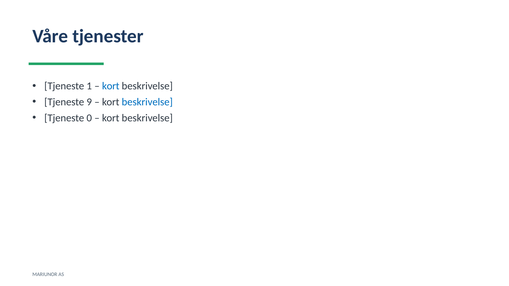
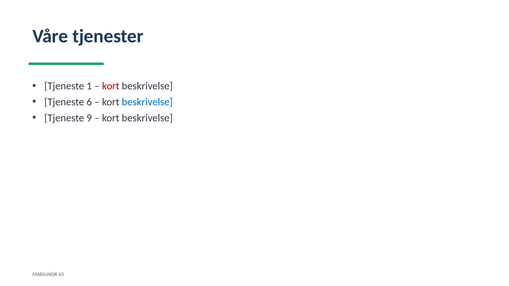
kort at (111, 86) colour: blue -> red
9: 9 -> 6
0: 0 -> 9
